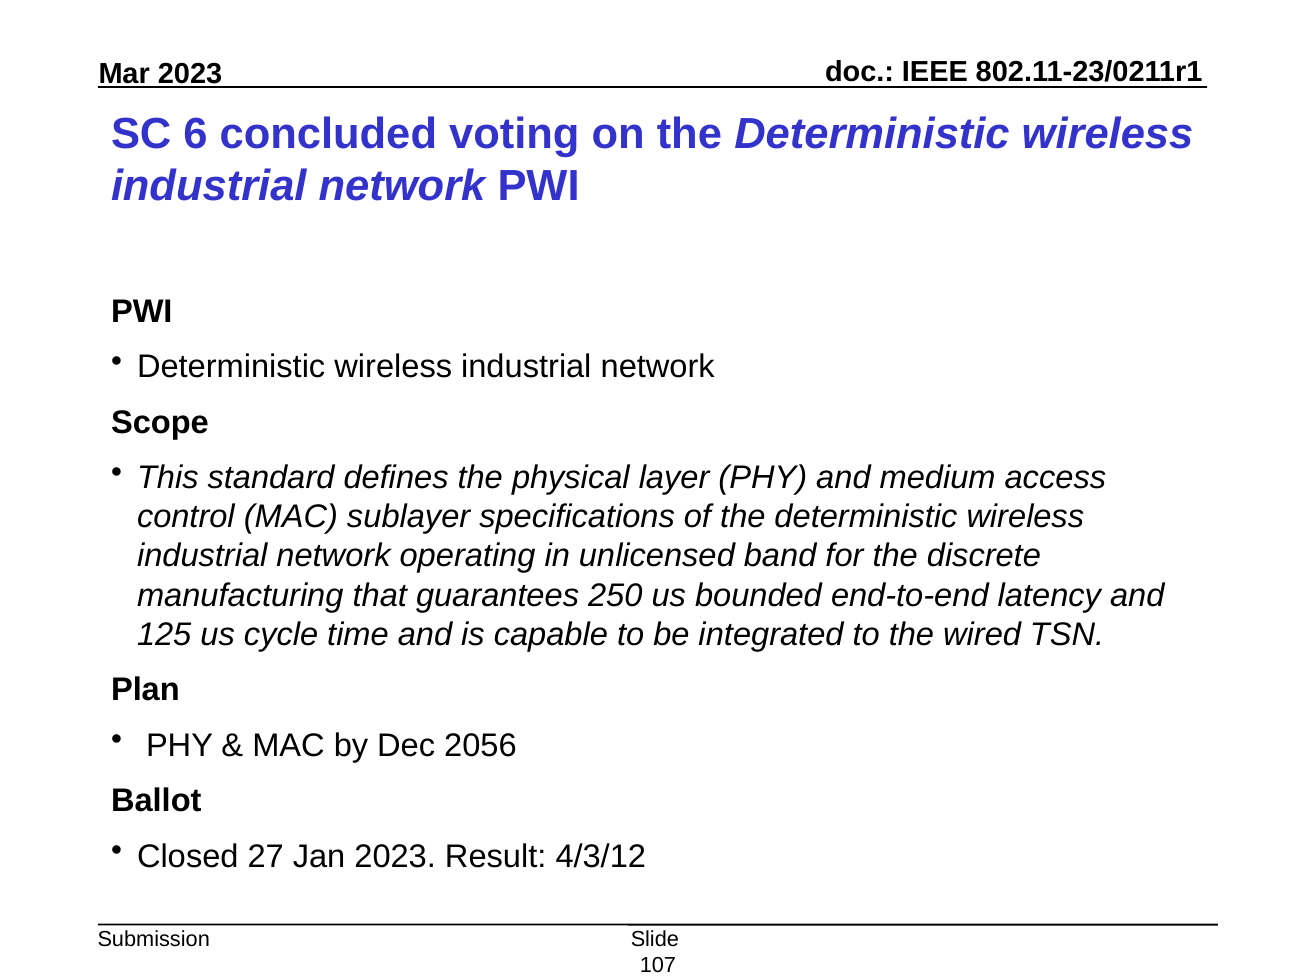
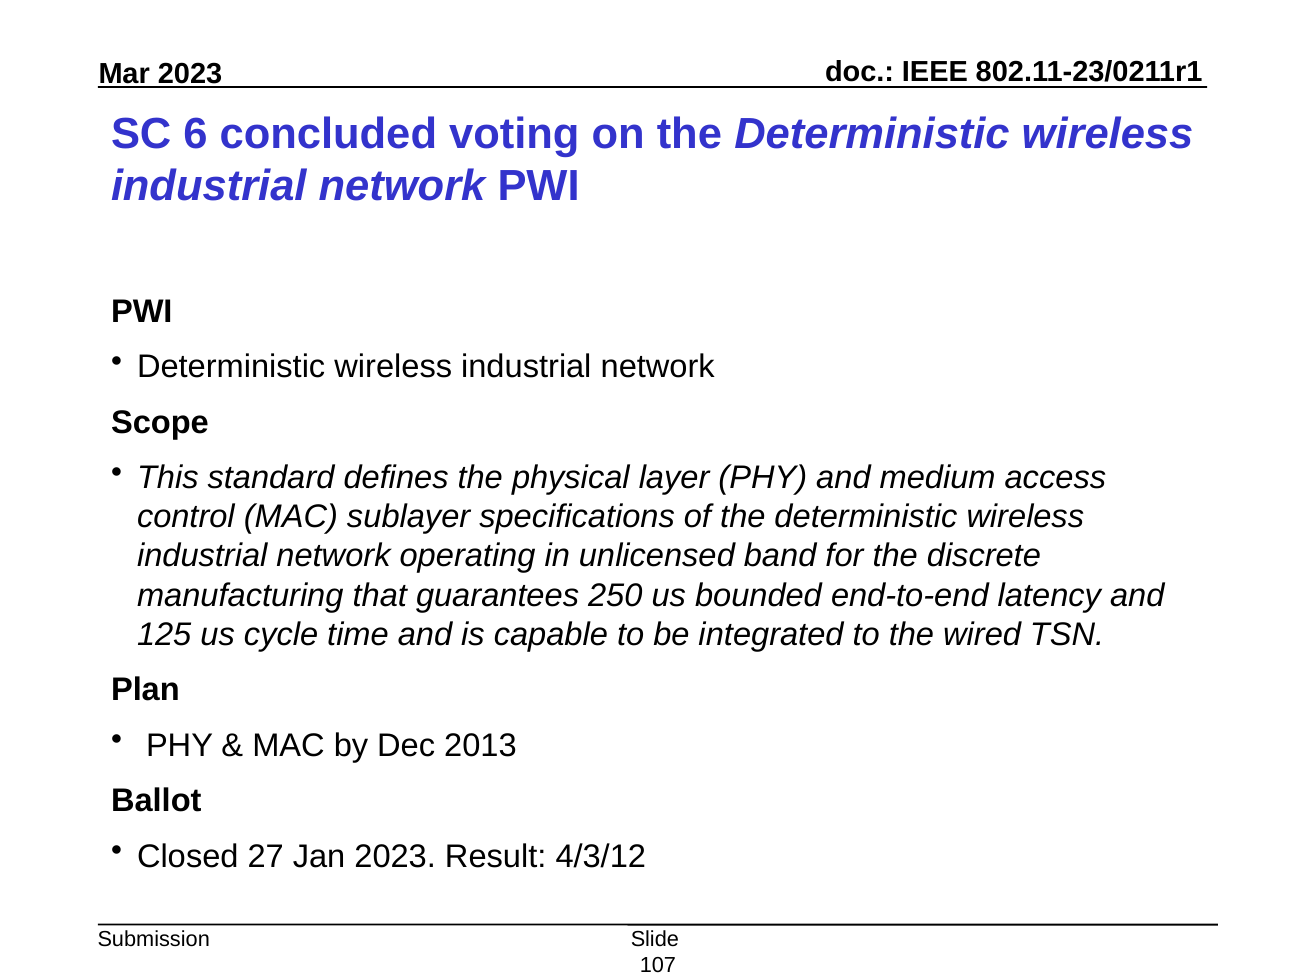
2056: 2056 -> 2013
